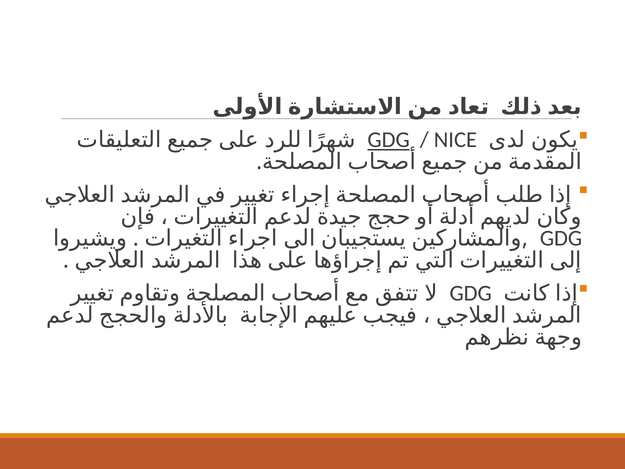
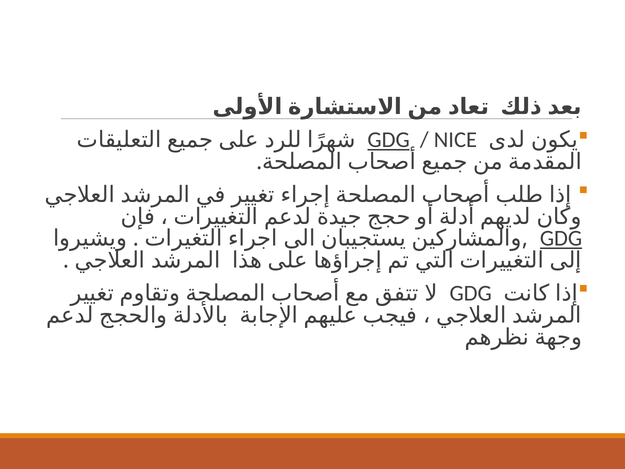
GDG at (561, 238) underline: none -> present
